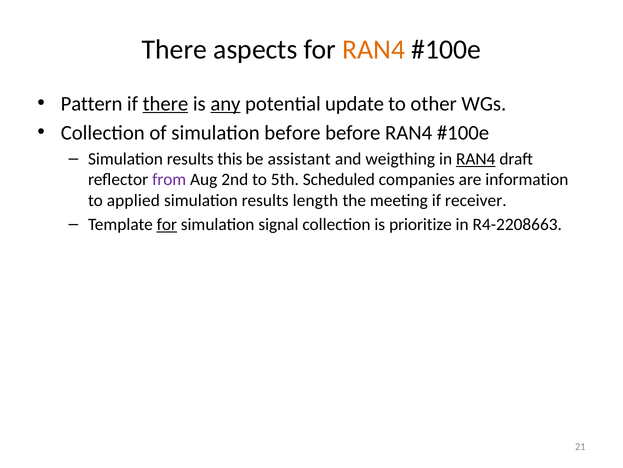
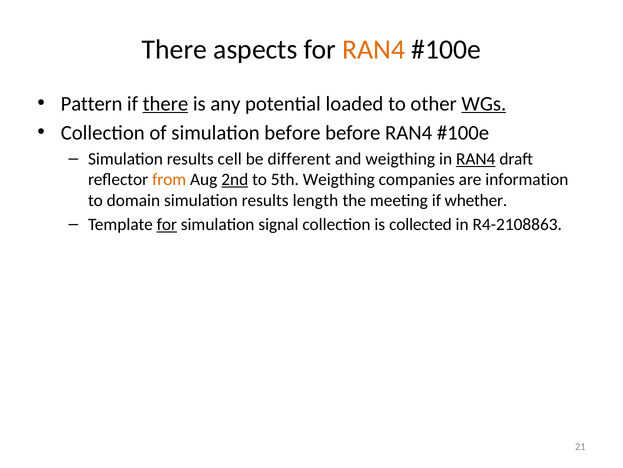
any underline: present -> none
update: update -> loaded
WGs underline: none -> present
this: this -> cell
assistant: assistant -> different
from colour: purple -> orange
2nd underline: none -> present
5th Scheduled: Scheduled -> Weigthing
applied: applied -> domain
receiver: receiver -> whether
prioritize: prioritize -> collected
R4-2208663: R4-2208663 -> R4-2108863
